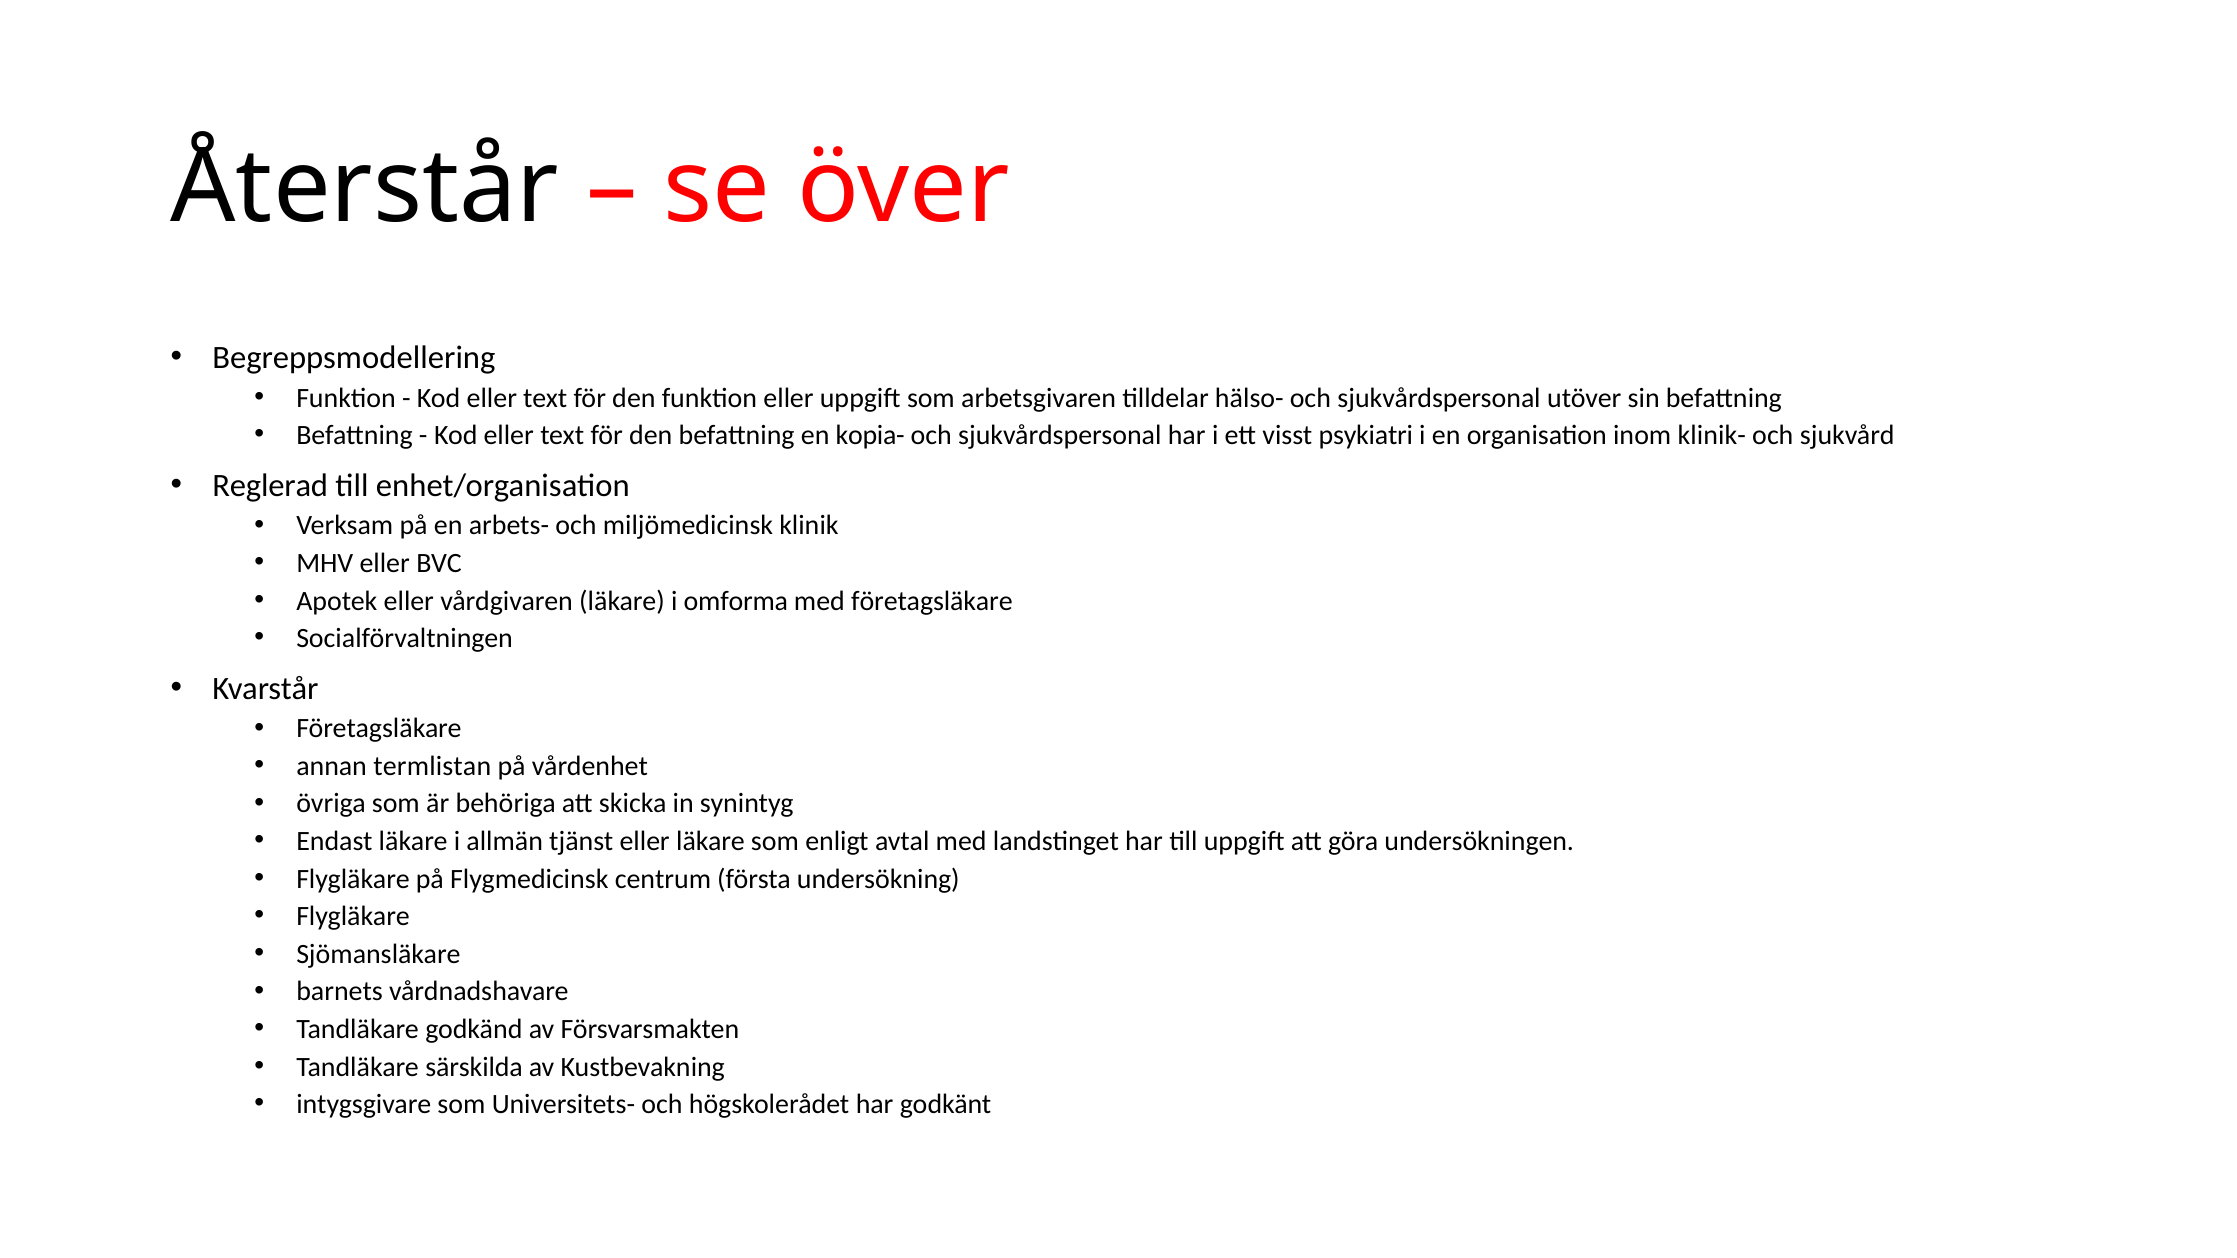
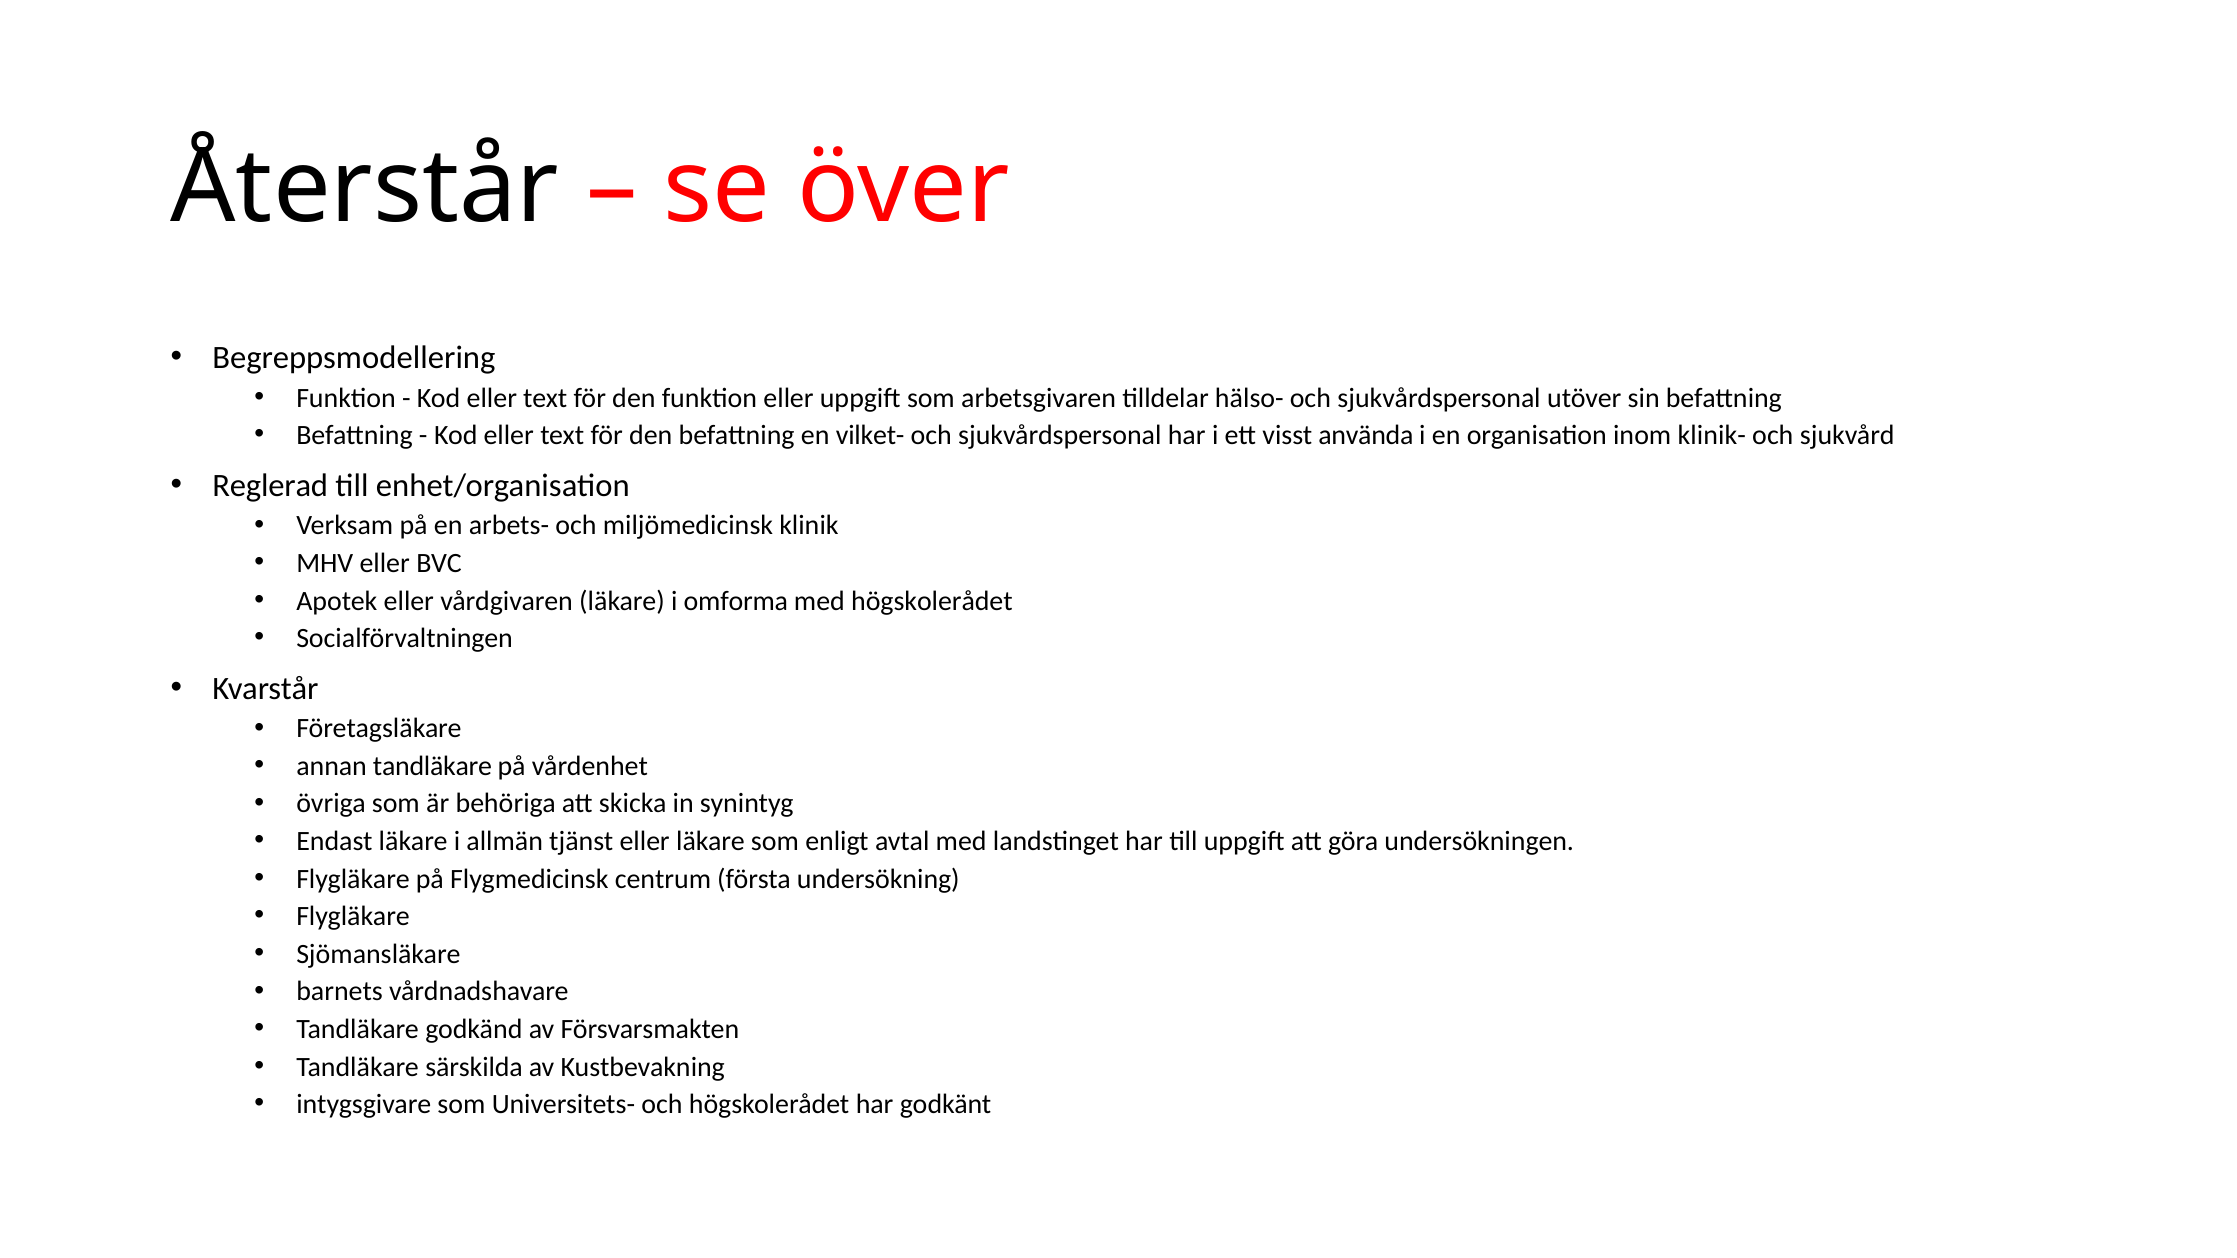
kopia-: kopia- -> vilket-
psykiatri: psykiatri -> använda
med företagsläkare: företagsläkare -> högskolerådet
annan termlistan: termlistan -> tandläkare
